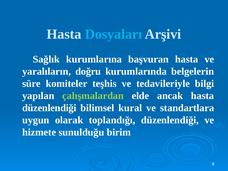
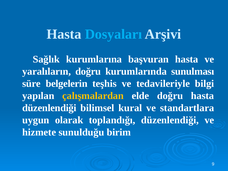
belgelerin: belgelerin -> sunulması
komiteler: komiteler -> belgelerin
çalışmalardan colour: light green -> yellow
elde ancak: ancak -> doğru
